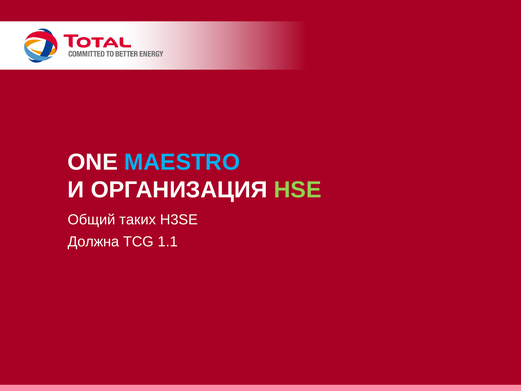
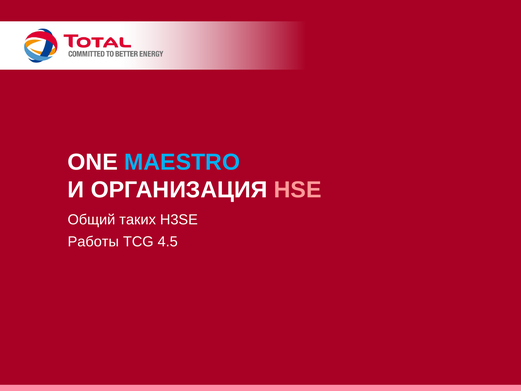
HSE colour: light green -> pink
Должна: Должна -> Работы
1.1: 1.1 -> 4.5
